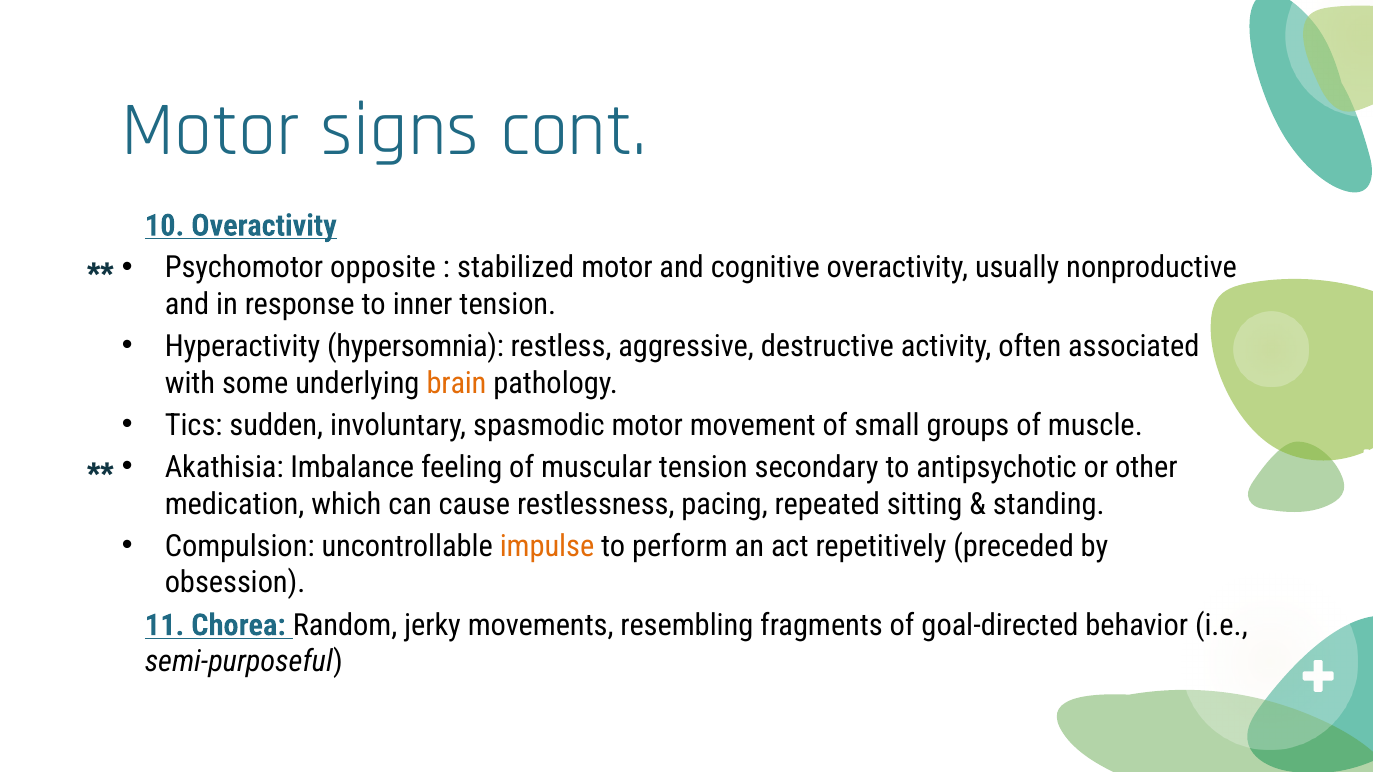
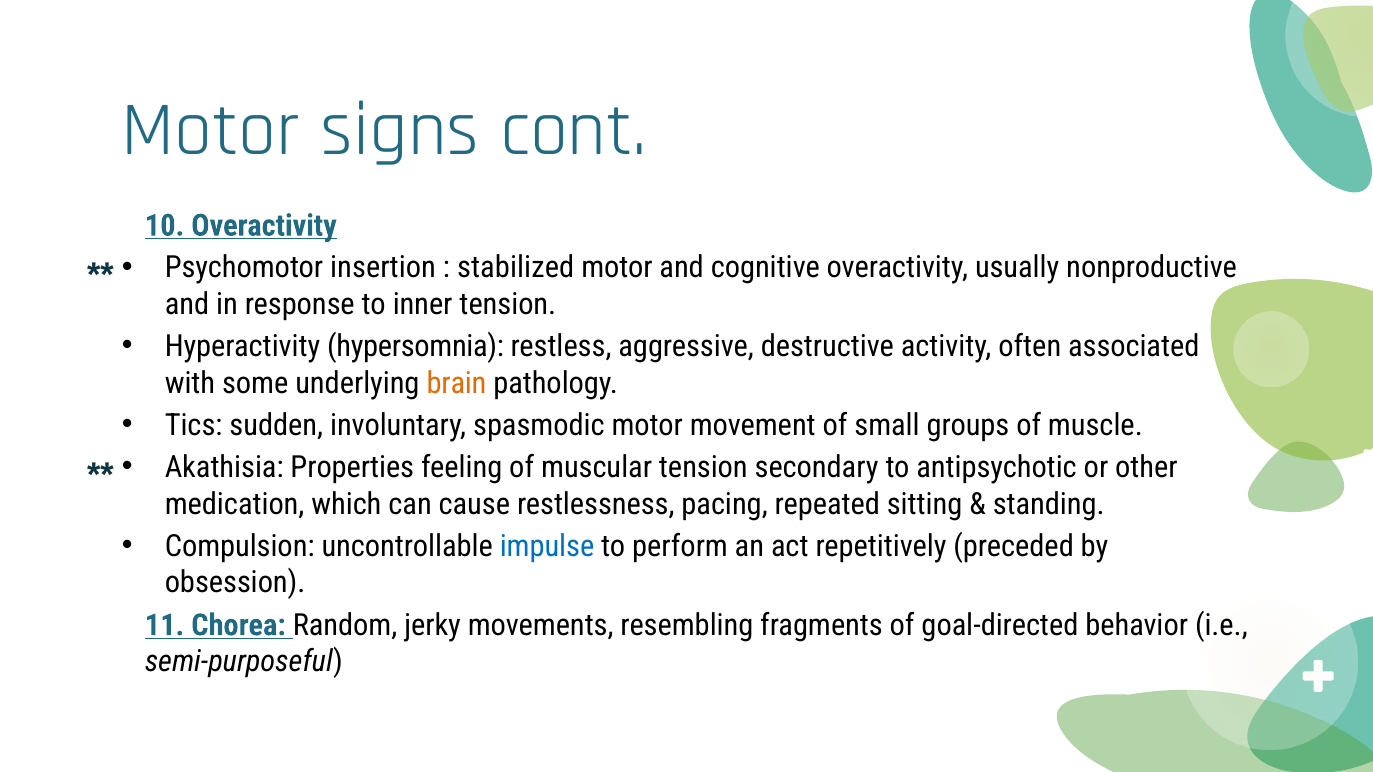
opposite: opposite -> insertion
Imbalance: Imbalance -> Properties
impulse colour: orange -> blue
